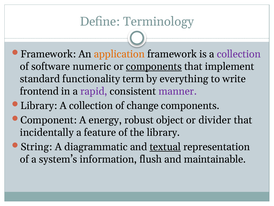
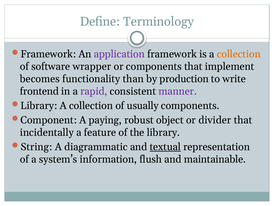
application colour: orange -> purple
collection at (239, 54) colour: purple -> orange
numeric: numeric -> wrapper
components at (154, 66) underline: present -> none
standard: standard -> becomes
term: term -> than
everything: everything -> production
change: change -> usually
energy: energy -> paying
